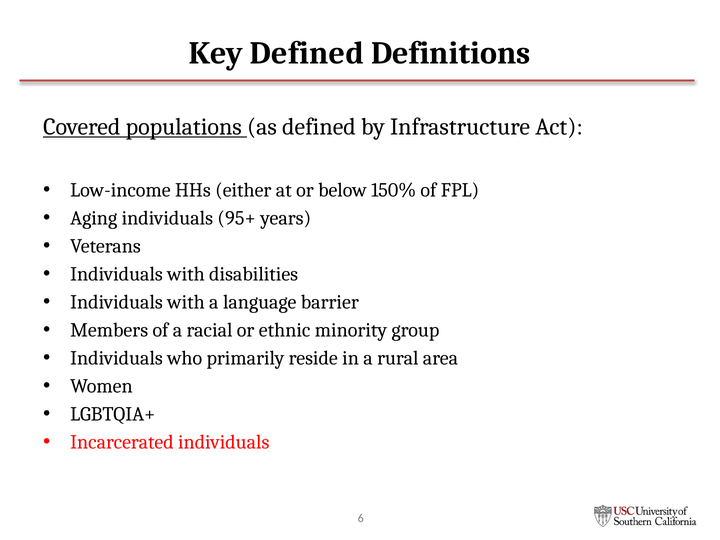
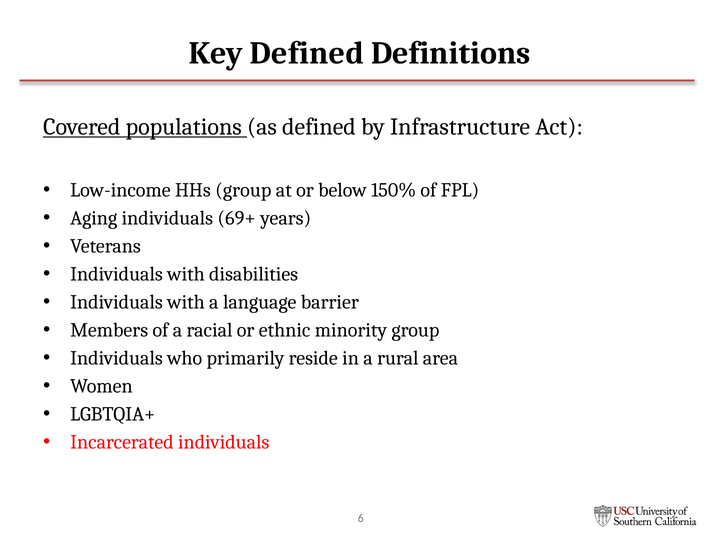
HHs either: either -> group
95+: 95+ -> 69+
